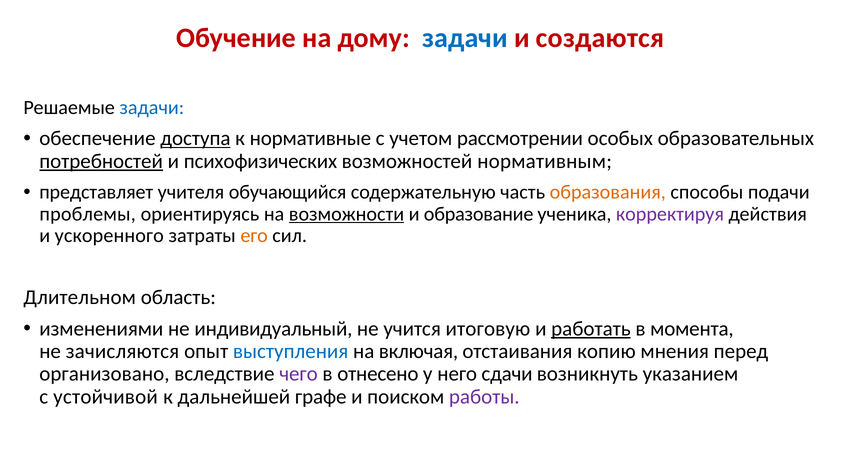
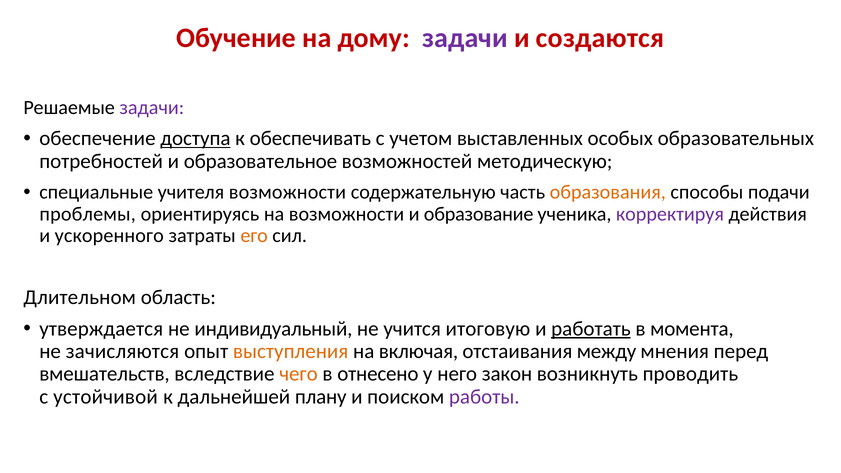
задачи at (465, 38) colour: blue -> purple
задачи at (152, 107) colour: blue -> purple
нормативные: нормативные -> обеспечивать
рассмотрении: рассмотрении -> выставленных
потребностей underline: present -> none
психофизических: психофизических -> образовательное
нормативным: нормативным -> методическую
представляет: представляет -> специальные
учителя обучающийся: обучающийся -> возможности
возможности at (347, 214) underline: present -> none
изменениями: изменениями -> утверждается
выступления colour: blue -> orange
копию: копию -> между
организовано: организовано -> вмешательств
чего colour: purple -> orange
сдачи: сдачи -> закон
указанием: указанием -> проводить
графе: графе -> плану
